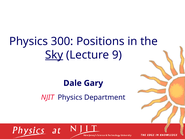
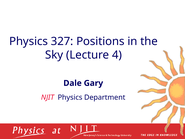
300: 300 -> 327
Sky underline: present -> none
9: 9 -> 4
